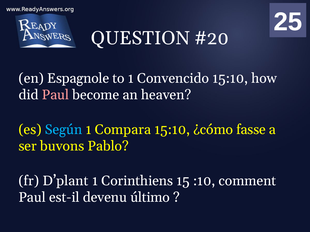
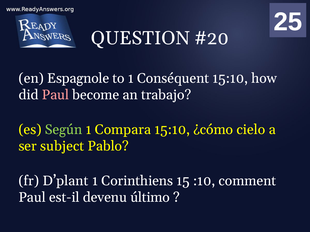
Convencido: Convencido -> Conséquent
heaven: heaven -> trabajo
Según colour: light blue -> light green
fasse: fasse -> cielo
buvons: buvons -> subject
